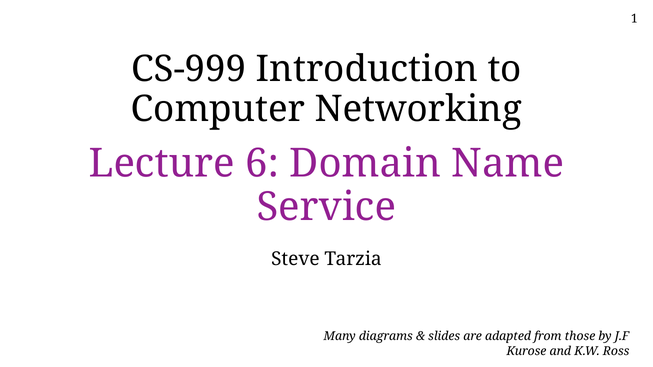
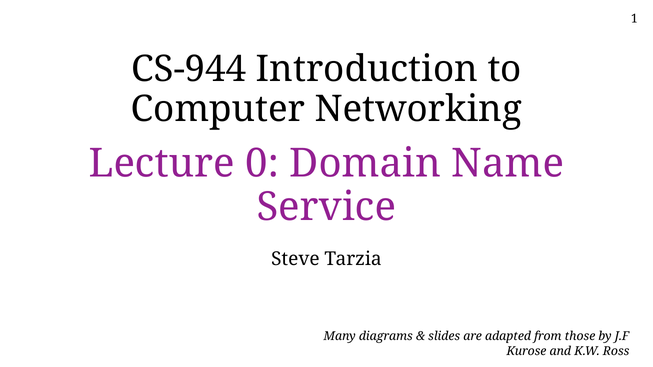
CS-999: CS-999 -> CS-944
6: 6 -> 0
